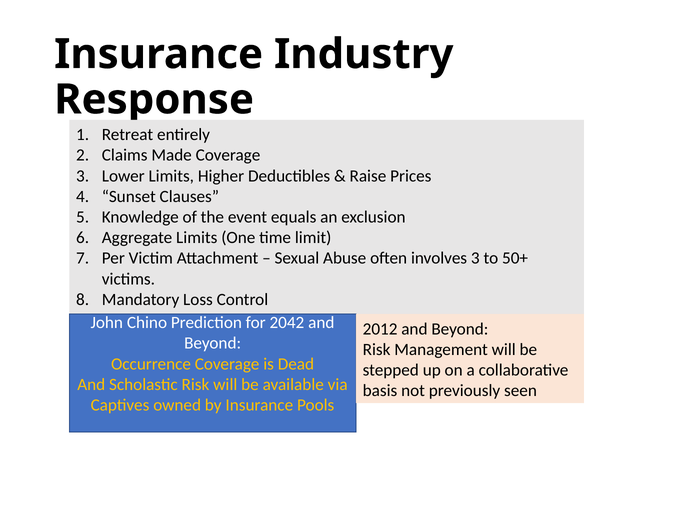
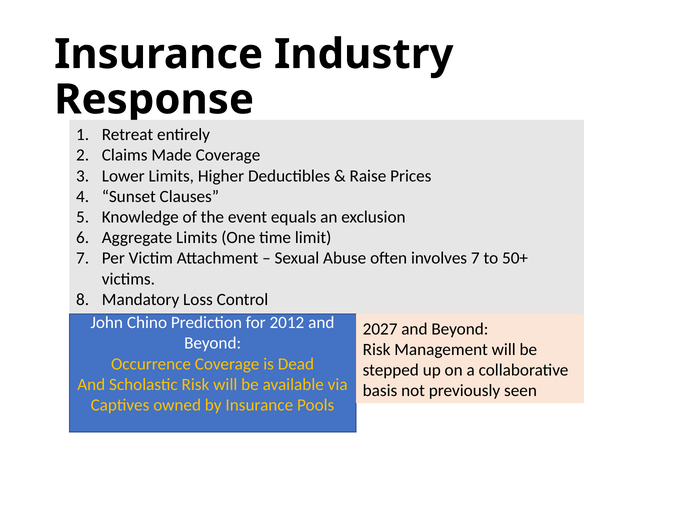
involves 3: 3 -> 7
2042: 2042 -> 2012
2012: 2012 -> 2027
